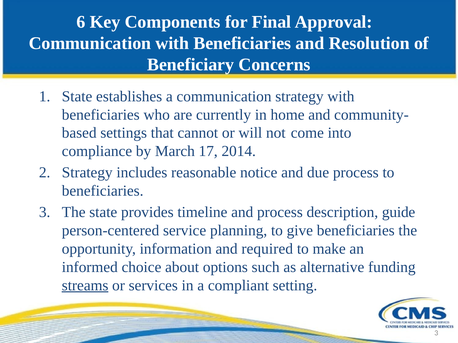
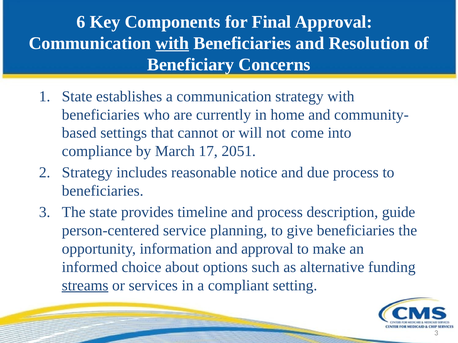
with at (172, 43) underline: none -> present
2014: 2014 -> 2051
and required: required -> approval
